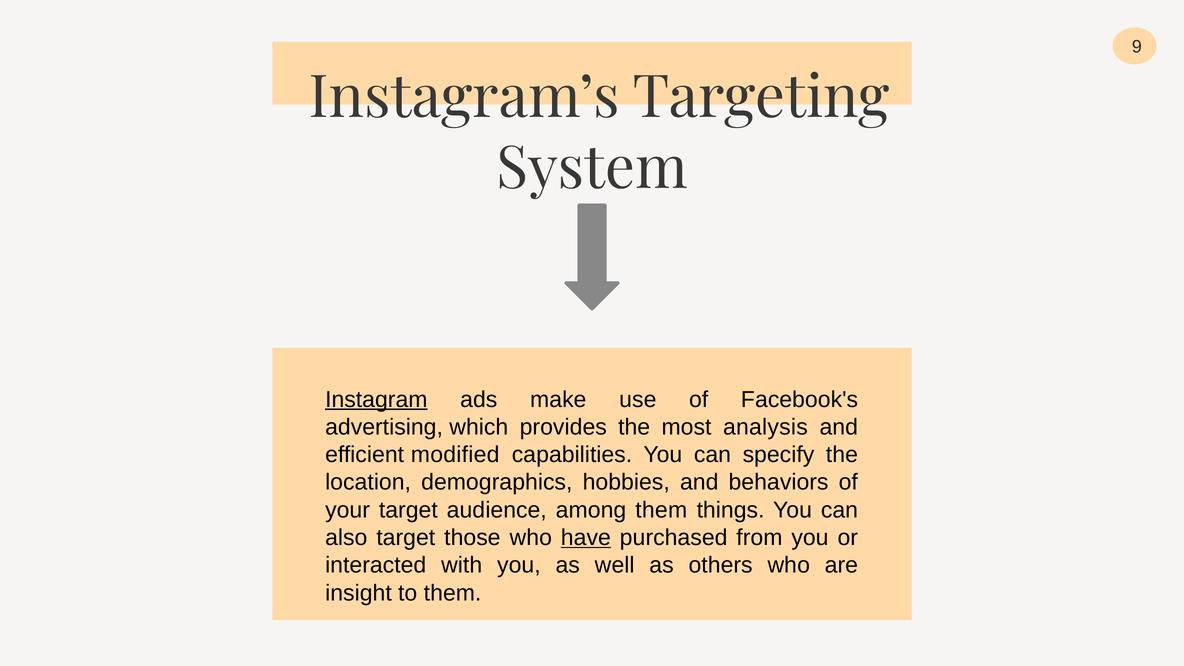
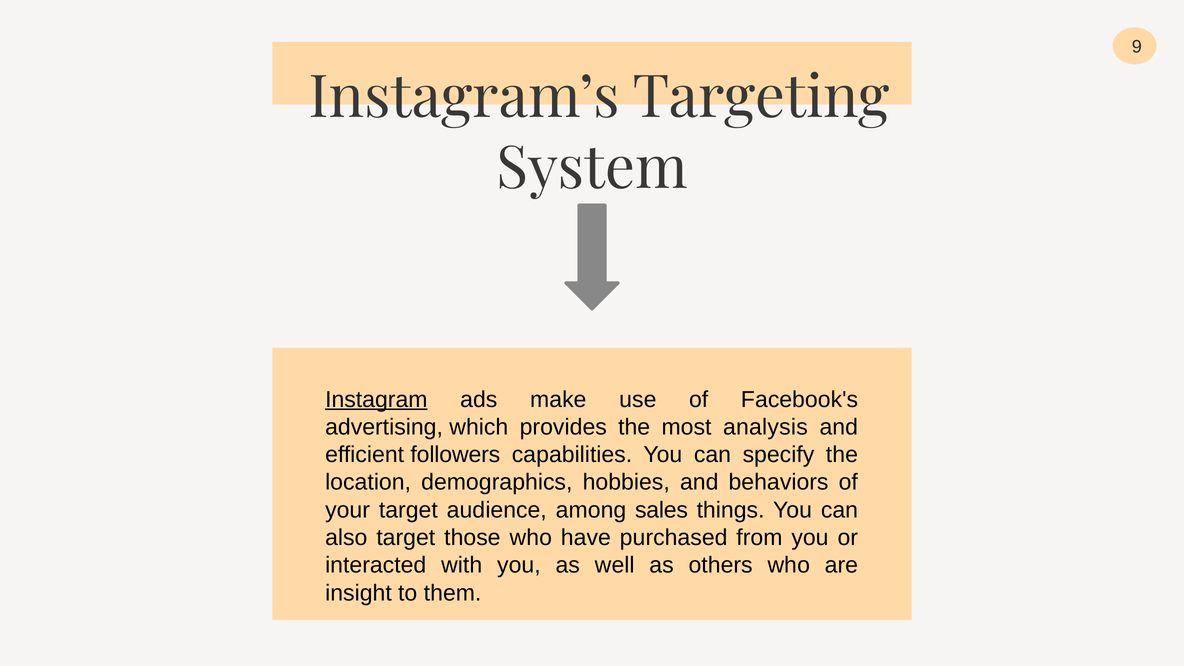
modified: modified -> followers
among them: them -> sales
have underline: present -> none
